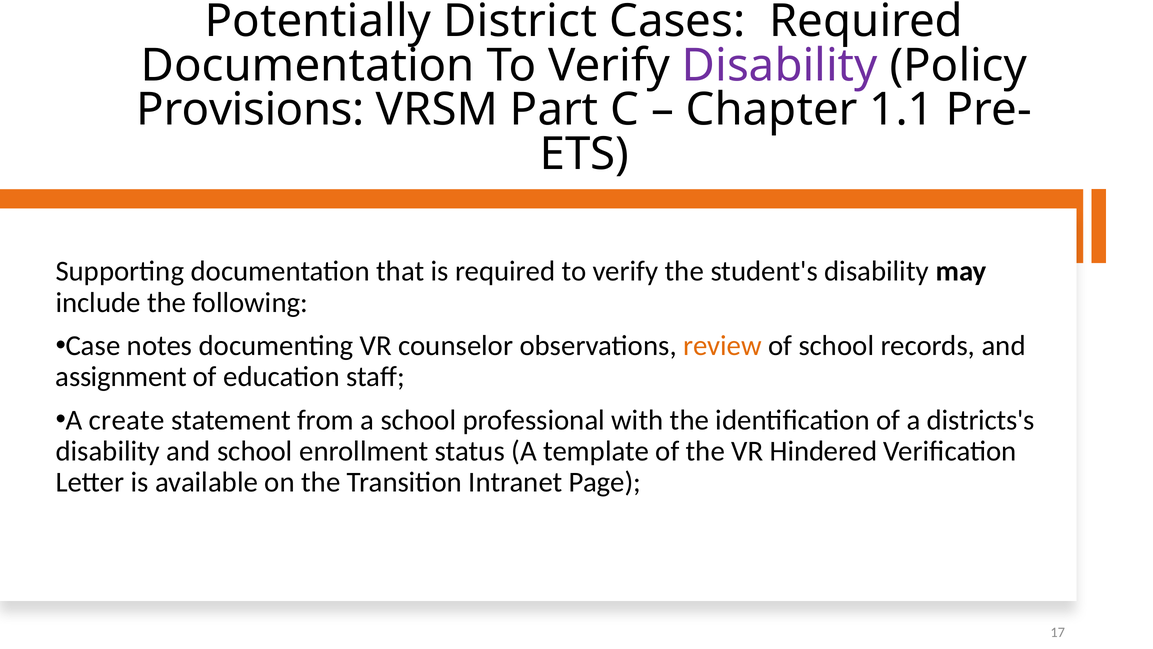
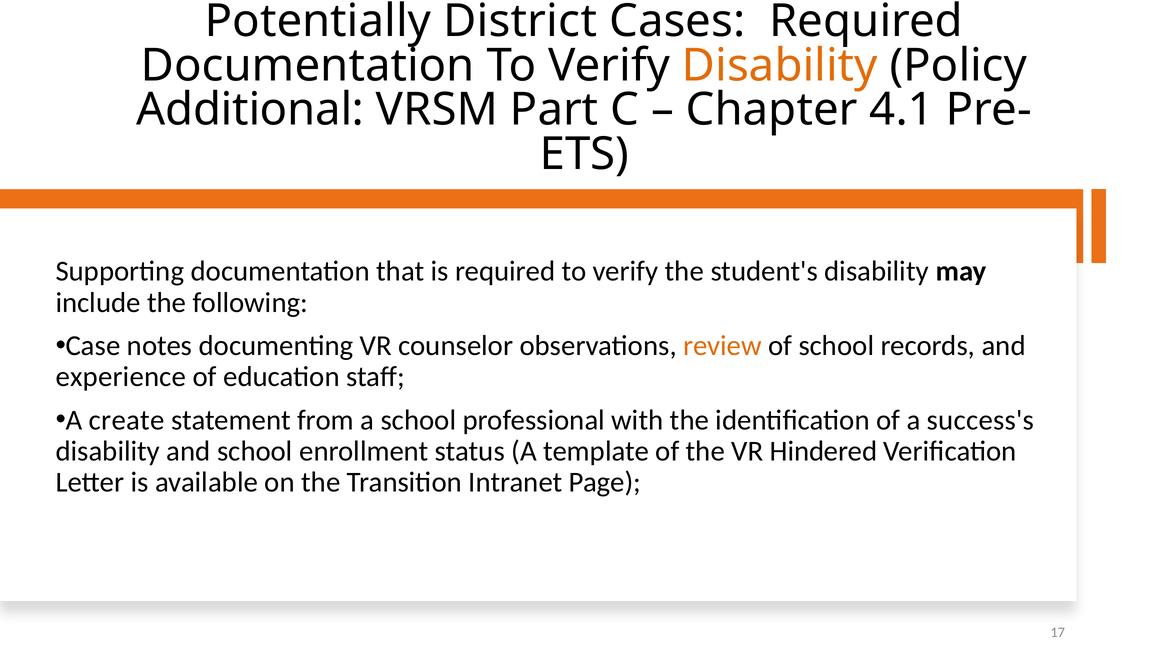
Disability at (780, 65) colour: purple -> orange
Provisions: Provisions -> Additional
1.1: 1.1 -> 4.1
assignment: assignment -> experience
districts's: districts's -> success's
